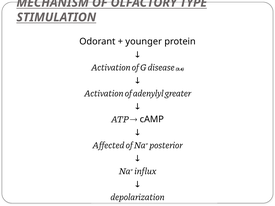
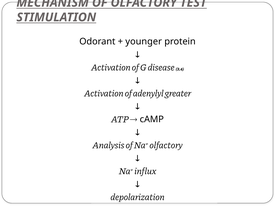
TYPE: TYPE -> TEST
Affected: Affected -> Analysis
Na+ posterior: posterior -> olfactory
